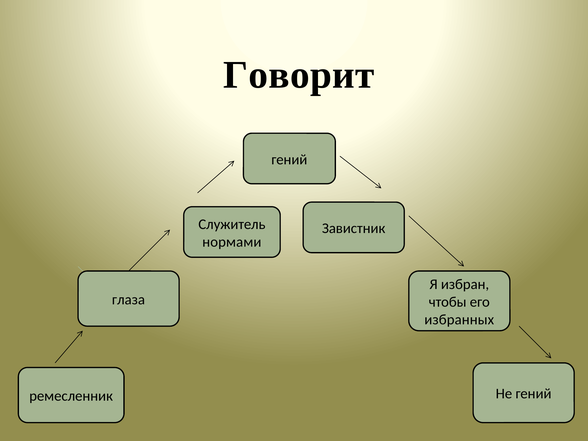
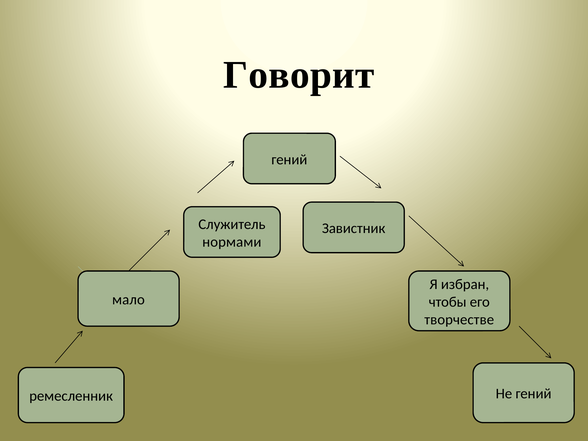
глаза: глаза -> мало
избранных: избранных -> творчестве
